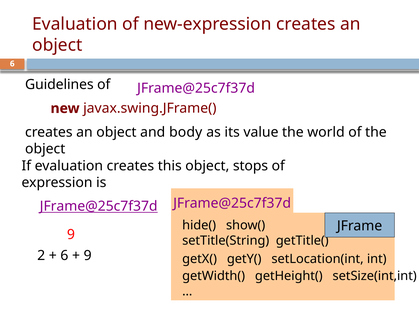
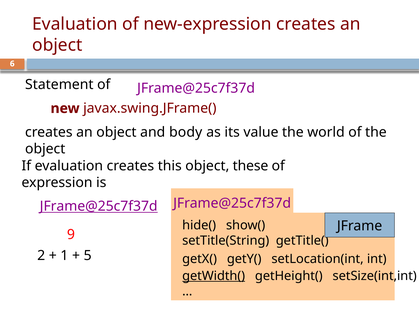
Guidelines: Guidelines -> Statement
stops: stops -> these
6 at (64, 256): 6 -> 1
9 at (88, 256): 9 -> 5
getWidth( underline: none -> present
